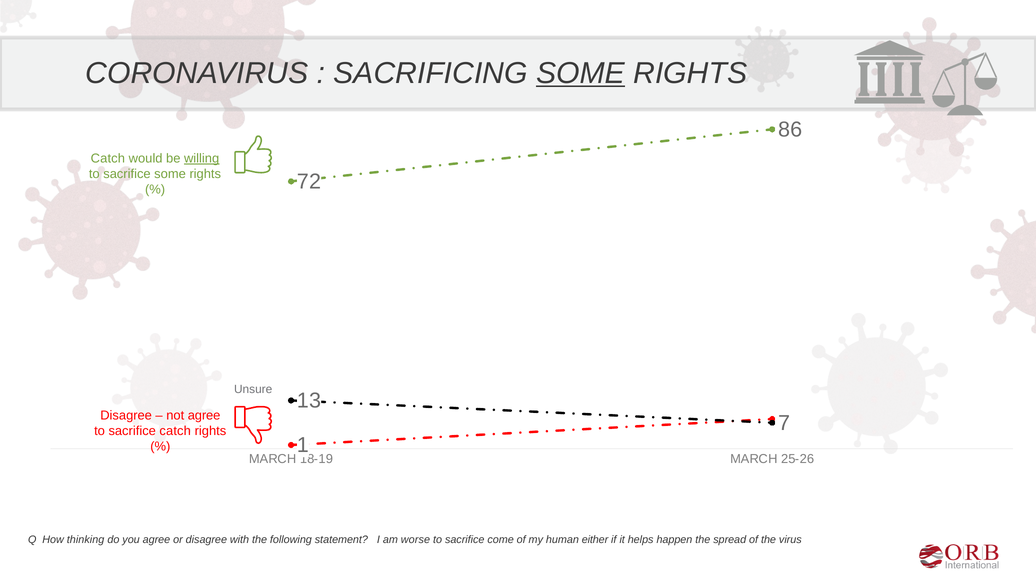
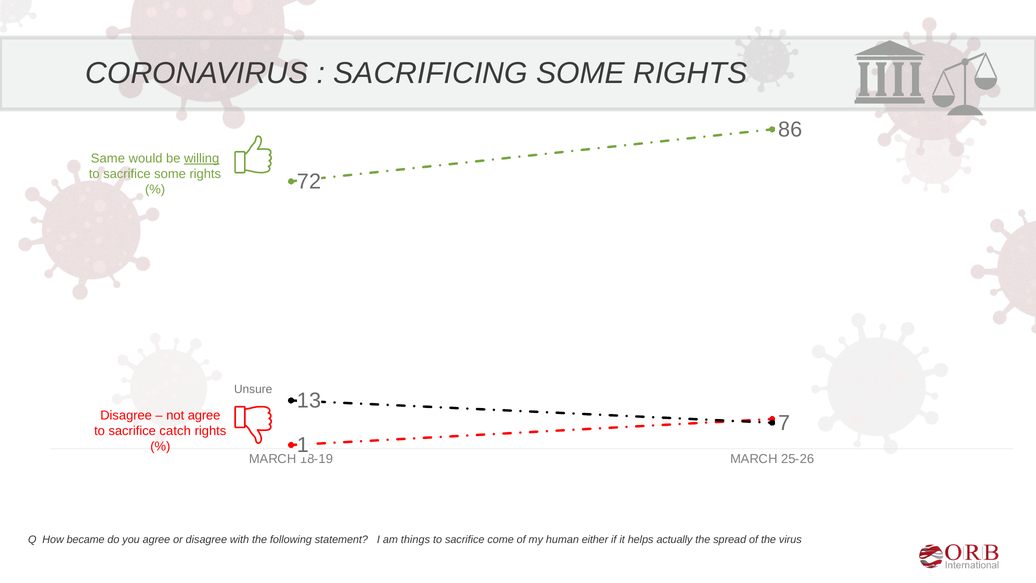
SOME at (580, 73) underline: present -> none
Catch at (108, 158): Catch -> Same
thinking: thinking -> became
worse: worse -> things
happen: happen -> actually
